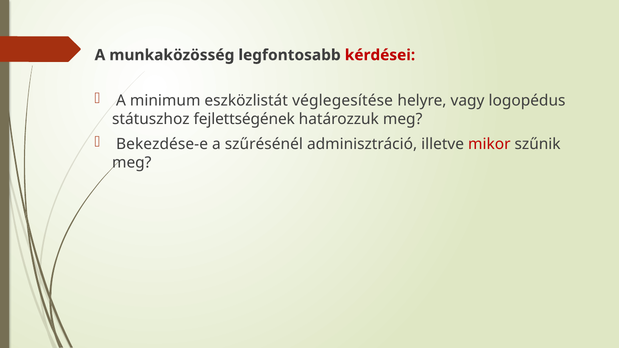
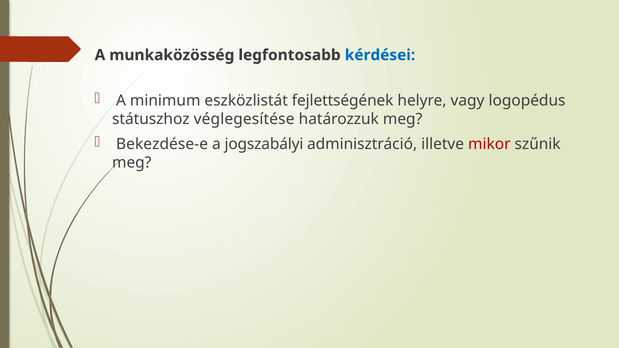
kérdései colour: red -> blue
véglegesítése: véglegesítése -> fejlettségének
fejlettségének: fejlettségének -> véglegesítése
szűrésénél: szűrésénél -> jogszabályi
